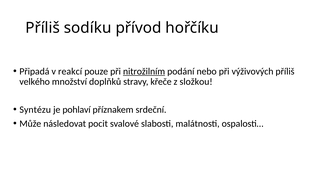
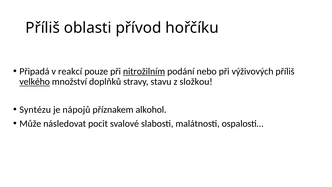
sodíku: sodíku -> oblasti
velkého underline: none -> present
křeče: křeče -> stavu
pohlaví: pohlaví -> nápojů
srdeční: srdeční -> alkohol
